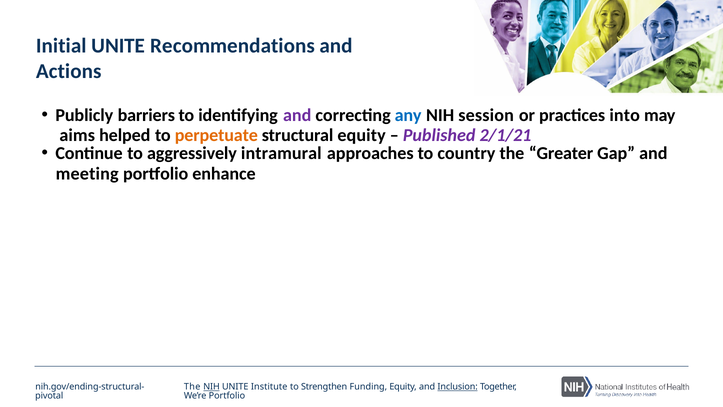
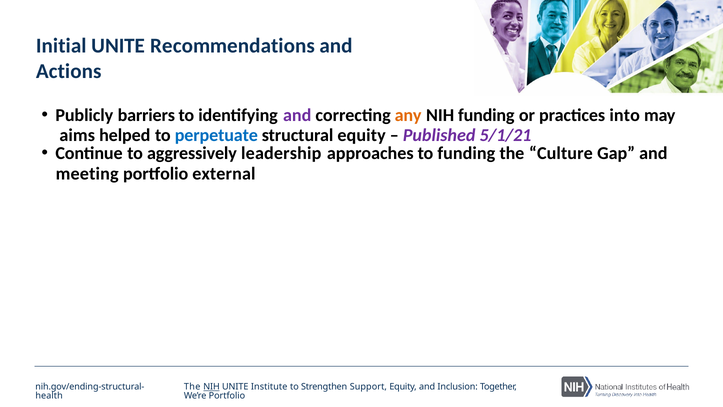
any colour: blue -> orange
NIH session: session -> funding
perpetuate colour: orange -> blue
2/1/21: 2/1/21 -> 5/1/21
intramural: intramural -> leadership
to country: country -> funding
Greater: Greater -> Culture
enhance: enhance -> external
Funding: Funding -> Support
Inclusion underline: present -> none
pivotal: pivotal -> health
